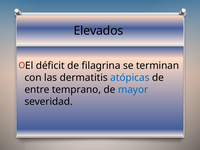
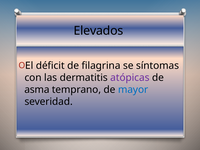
terminan: terminan -> síntomas
atópicas colour: blue -> purple
entre: entre -> asma
